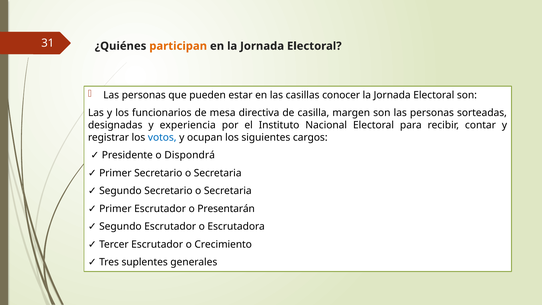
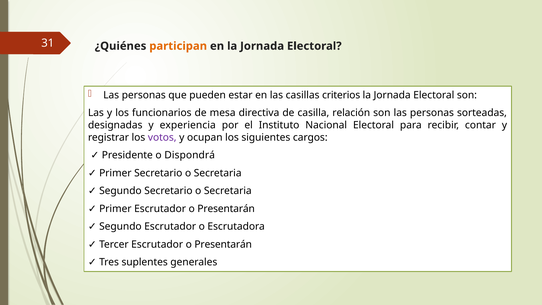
conocer: conocer -> criterios
margen: margen -> relación
votos colour: blue -> purple
Tercer Escrutador o Crecimiento: Crecimiento -> Presentarán
